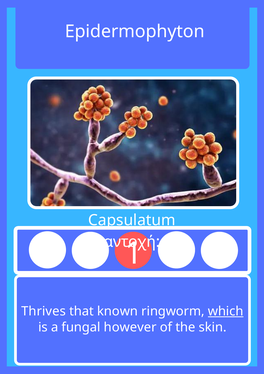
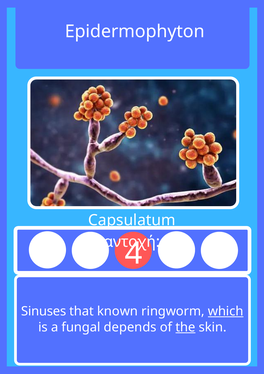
2 1: 1 -> 4
Thrives: Thrives -> Sinuses
however: however -> depends
the underline: none -> present
